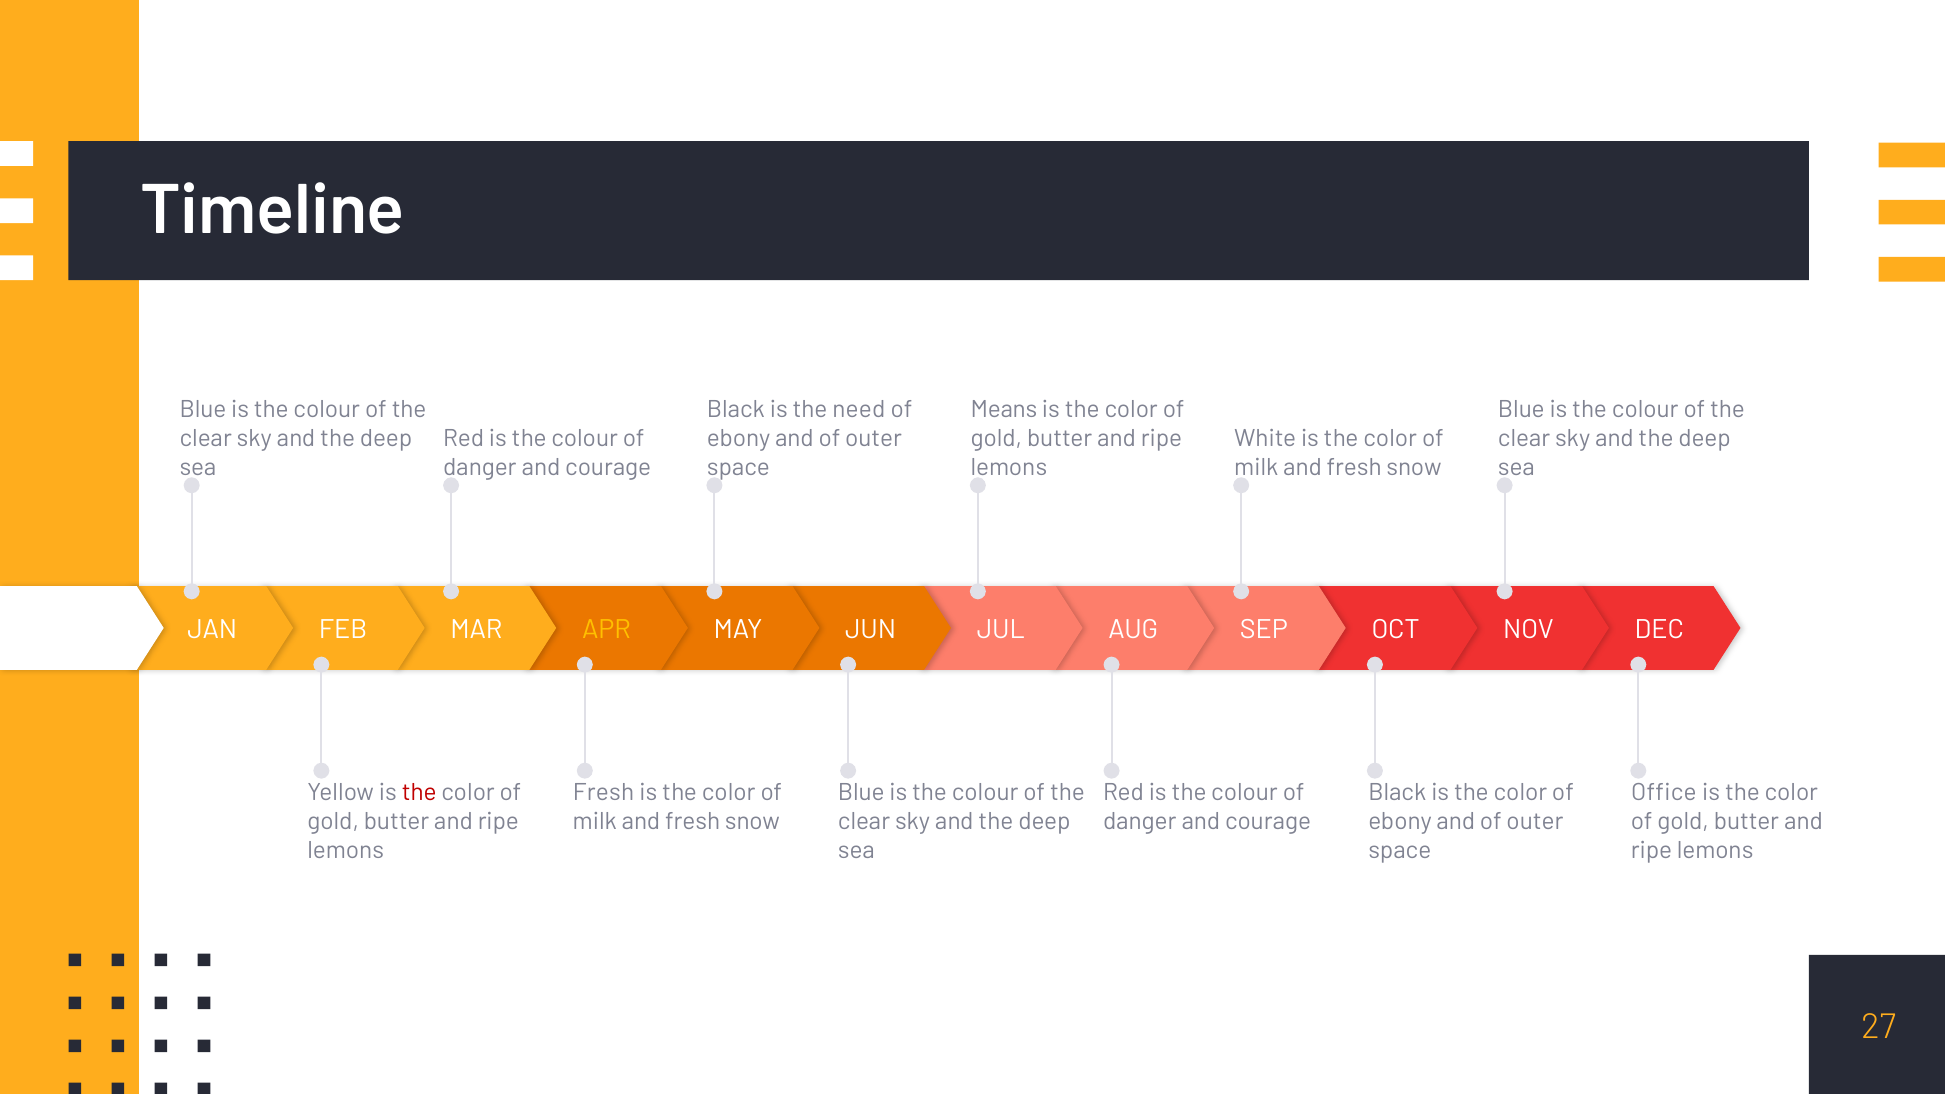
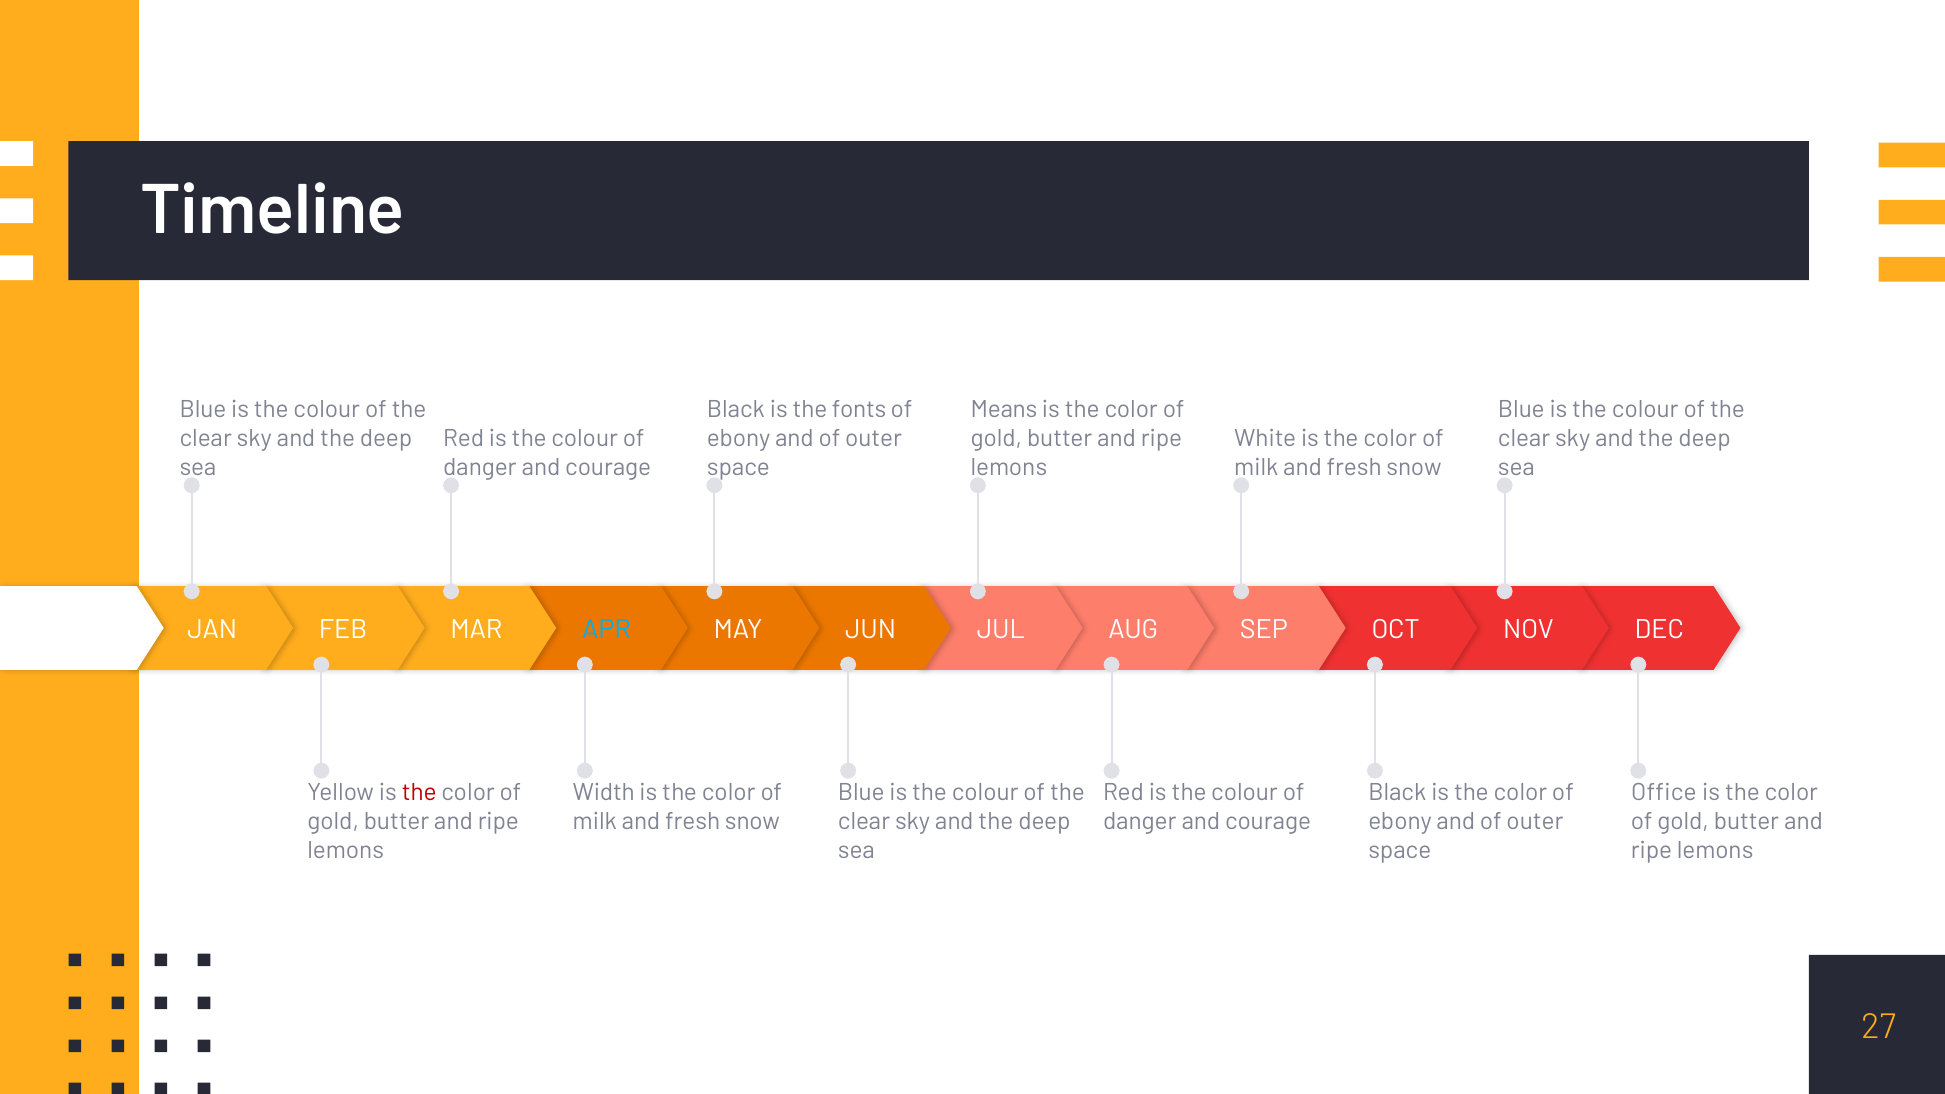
need: need -> fonts
APR colour: yellow -> light blue
Fresh at (604, 792): Fresh -> Width
